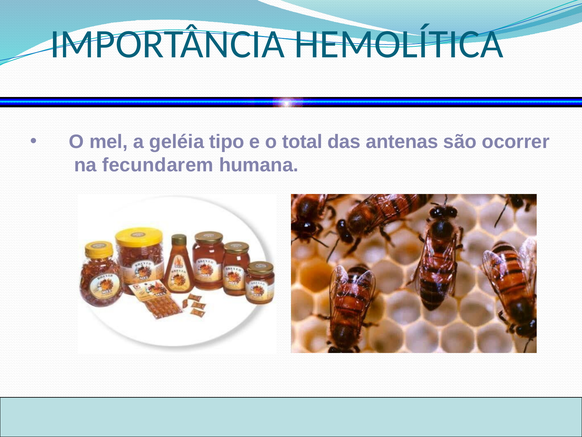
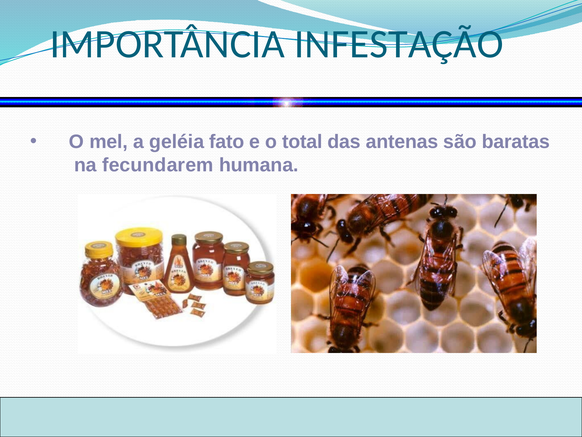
HEMOLÍTICA: HEMOLÍTICA -> INFESTAÇÃO
tipo: tipo -> fato
ocorrer: ocorrer -> baratas
